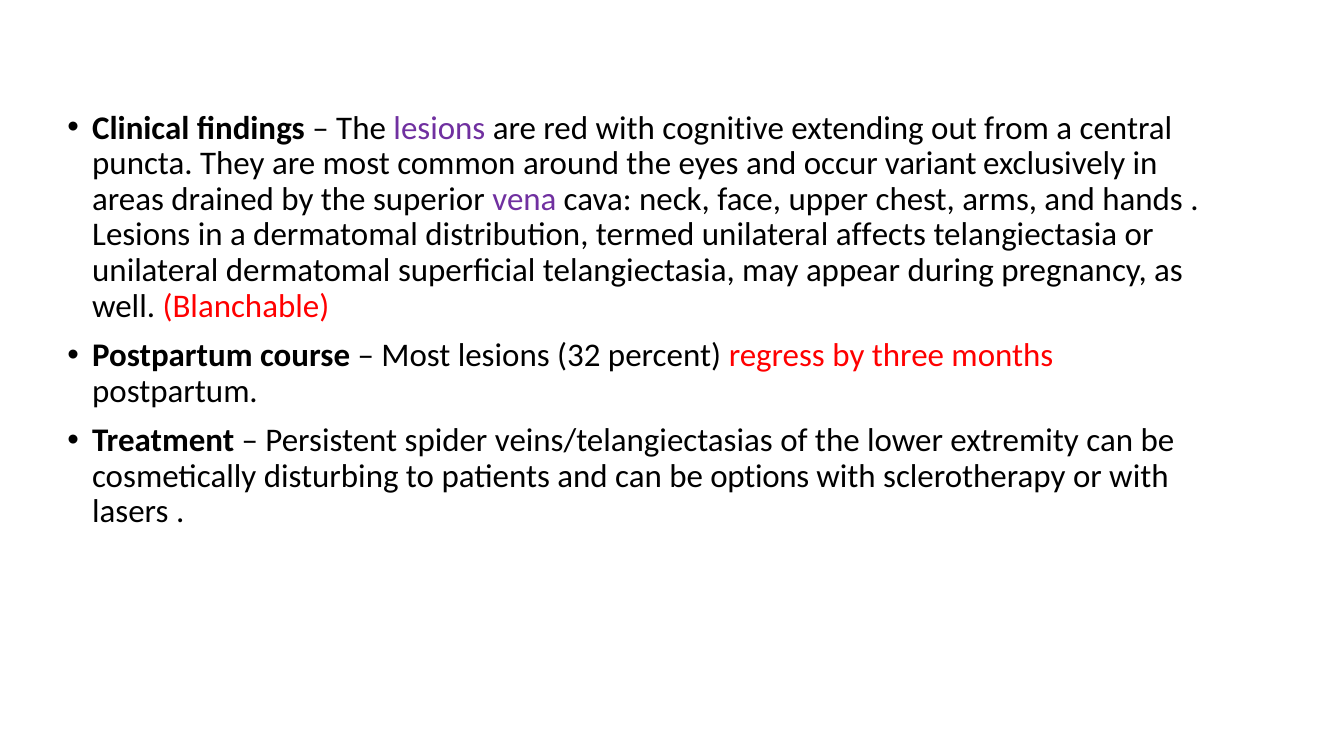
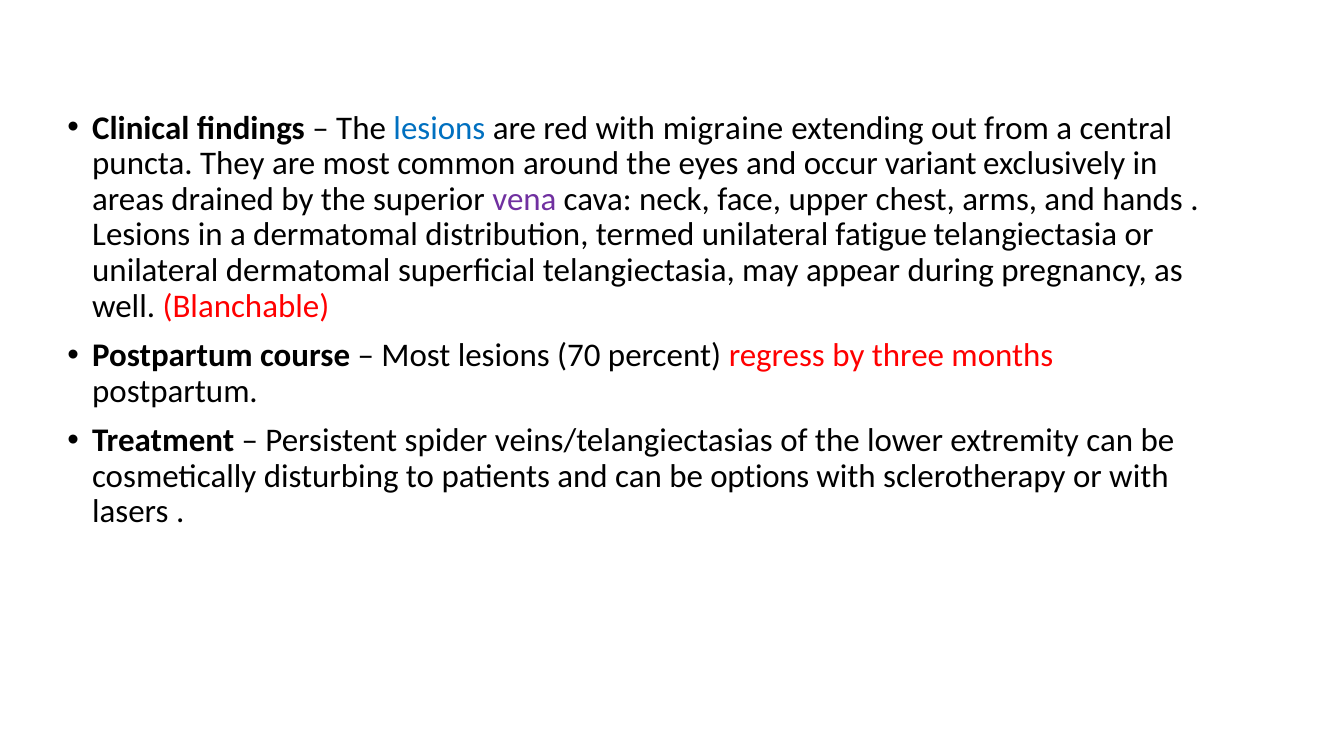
lesions at (439, 128) colour: purple -> blue
cognitive: cognitive -> migraine
affects: affects -> fatigue
32: 32 -> 70
